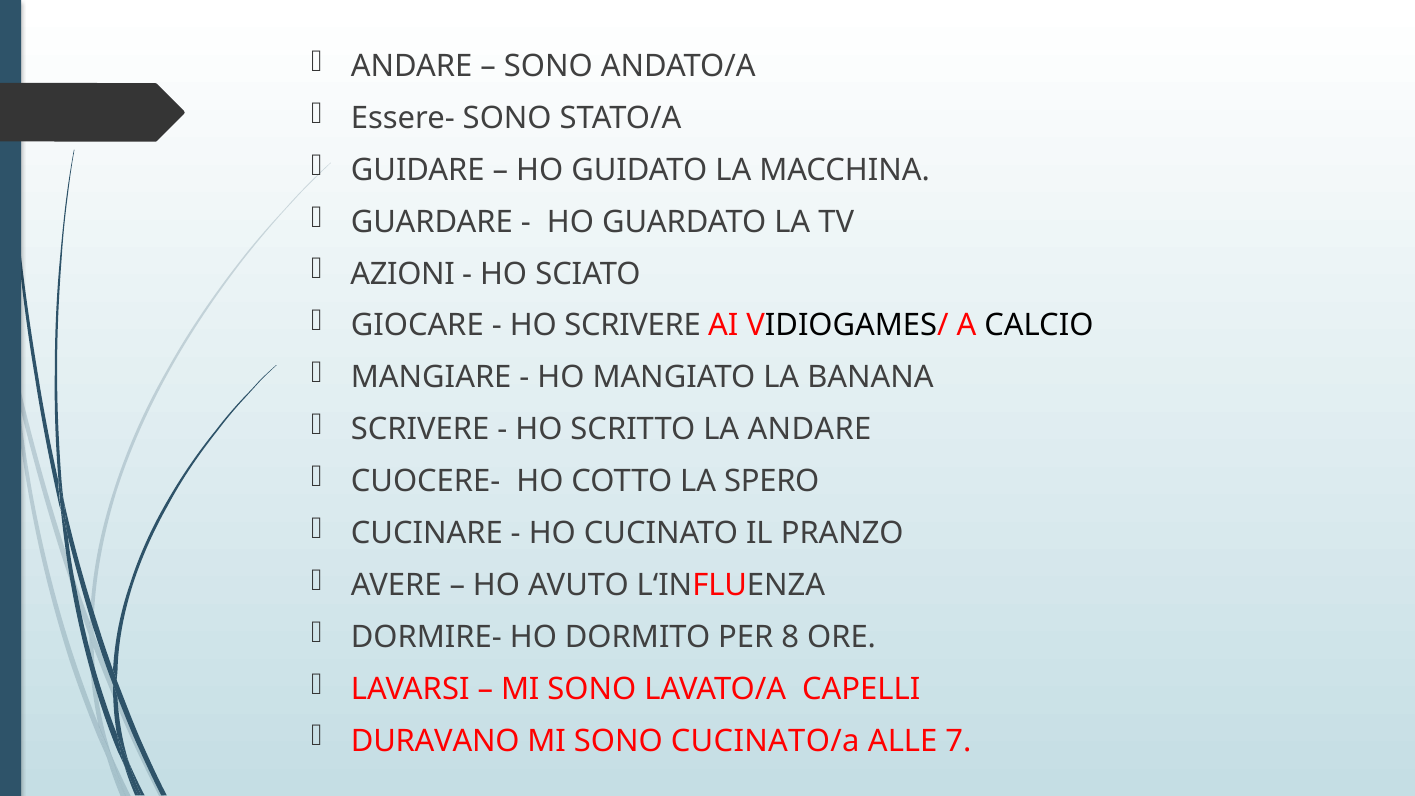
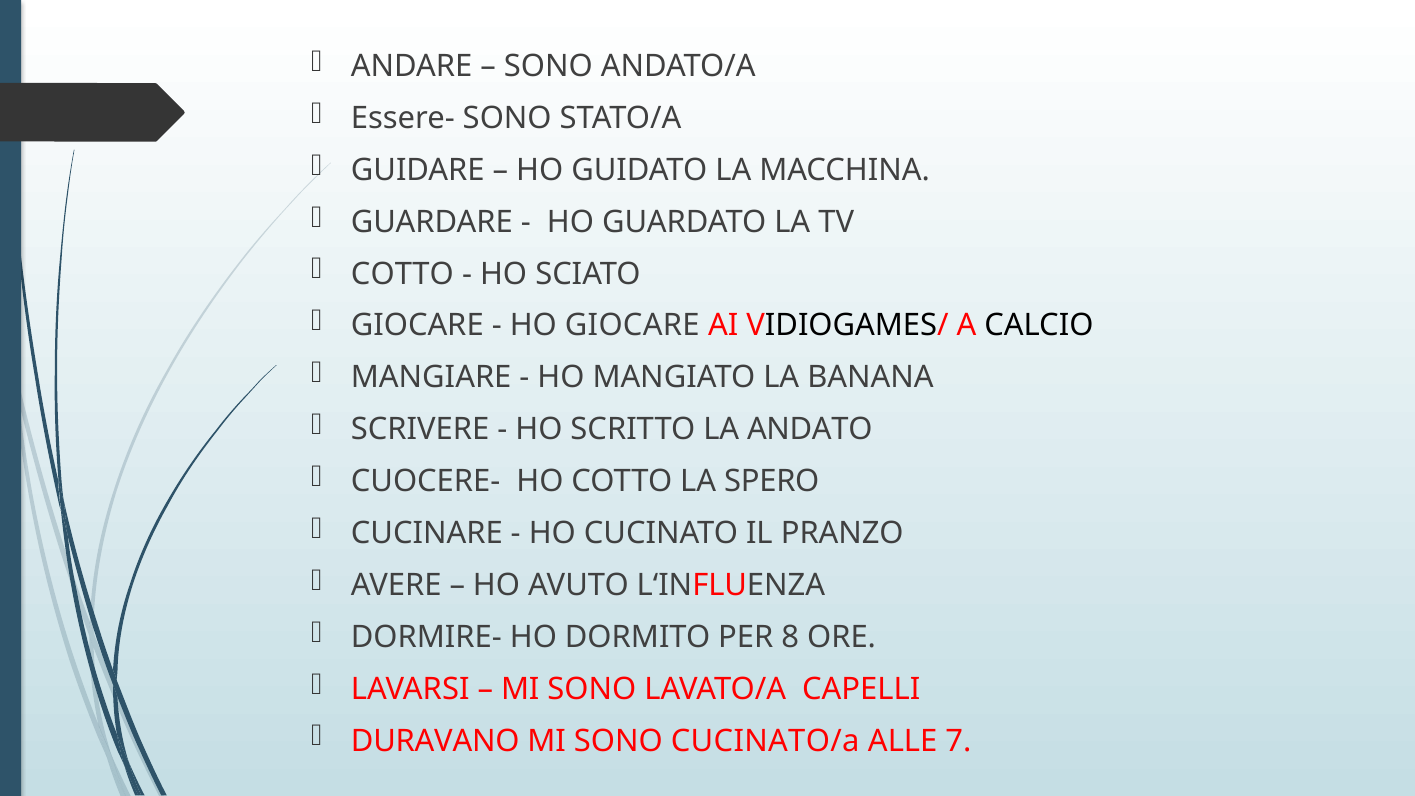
AZIONI at (403, 274): AZIONI -> COTTO
HO SCRIVERE: SCRIVERE -> GIOCARE
LA ANDARE: ANDARE -> ANDATO
